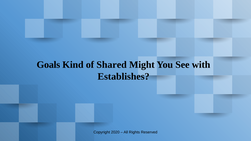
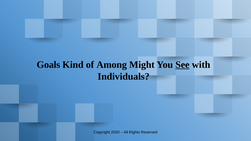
Shared: Shared -> Among
See underline: none -> present
Establishes: Establishes -> Individuals
